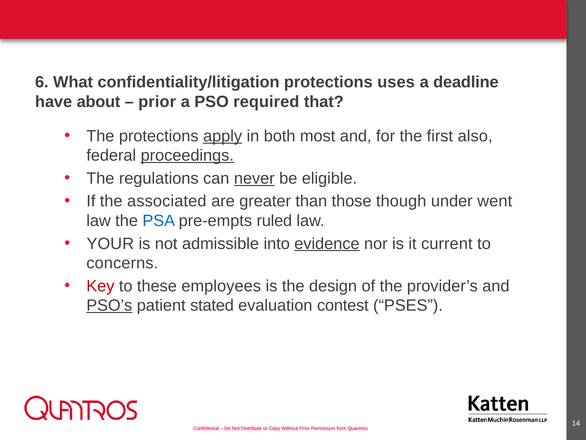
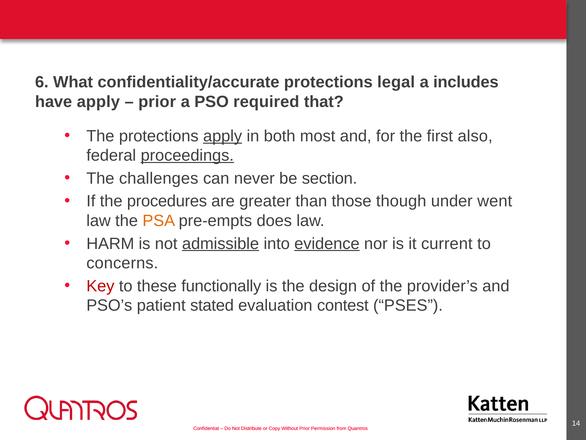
confidentiality/litigation: confidentiality/litigation -> confidentiality/accurate
uses: uses -> legal
deadline: deadline -> includes
have about: about -> apply
regulations: regulations -> challenges
never underline: present -> none
eligible: eligible -> section
associated: associated -> procedures
PSA colour: blue -> orange
ruled: ruled -> does
YOUR: YOUR -> HARM
admissible underline: none -> present
employees: employees -> functionally
PSO’s underline: present -> none
